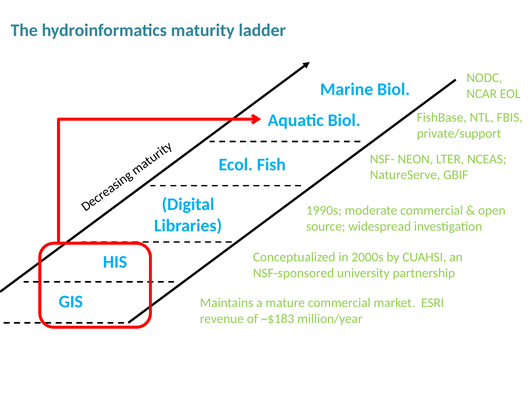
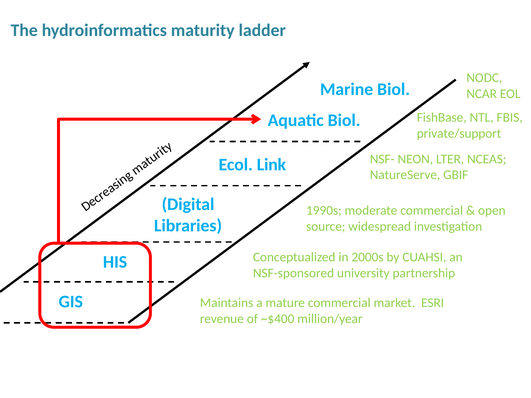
Fish: Fish -> Link
~$183: ~$183 -> ~$400
